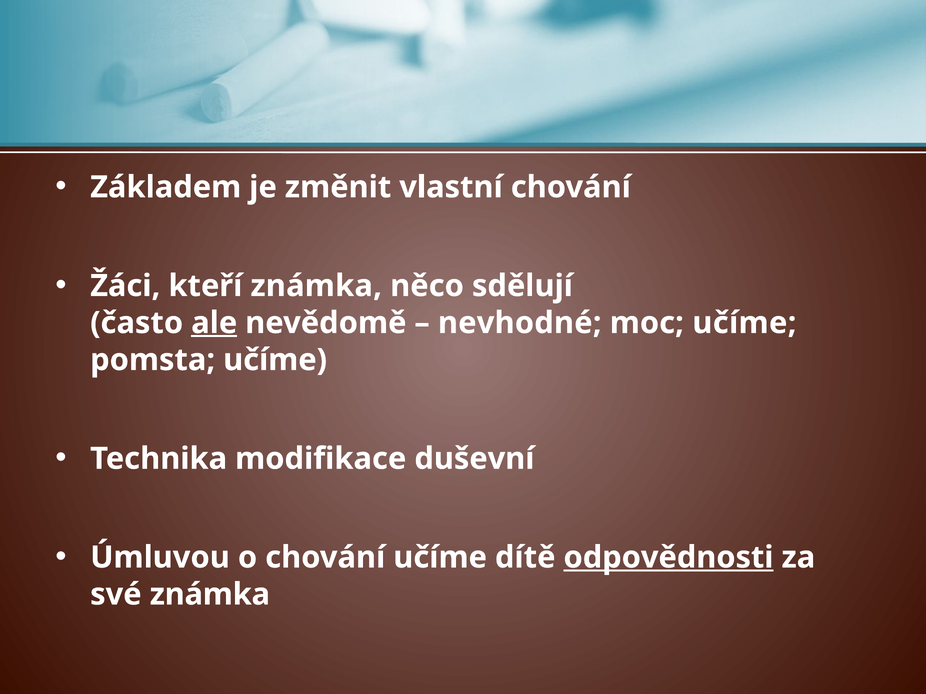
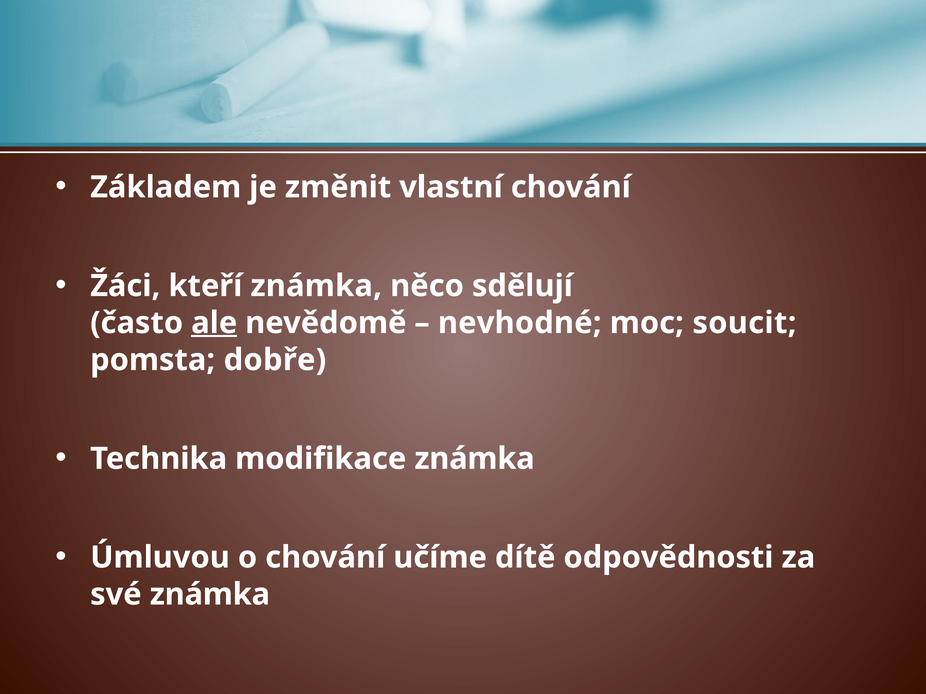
moc učíme: učíme -> soucit
pomsta učíme: učíme -> dobře
modifikace duševní: duševní -> známka
odpovědnosti underline: present -> none
